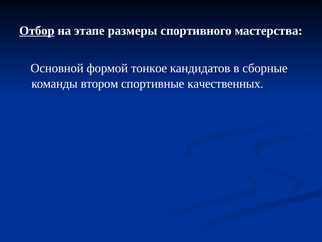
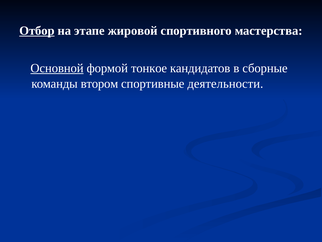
размеры: размеры -> жировой
Основной underline: none -> present
качественных: качественных -> деятельности
